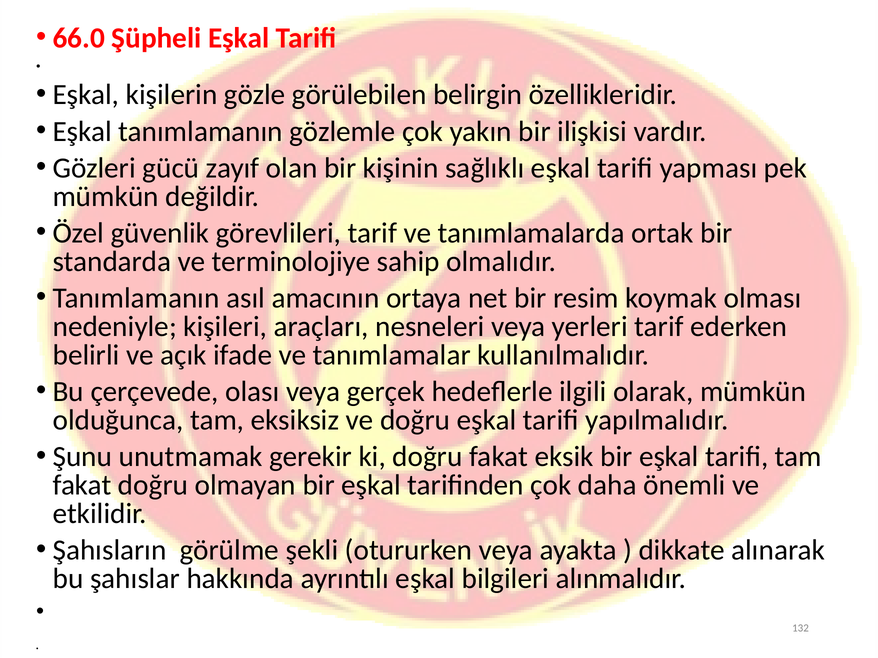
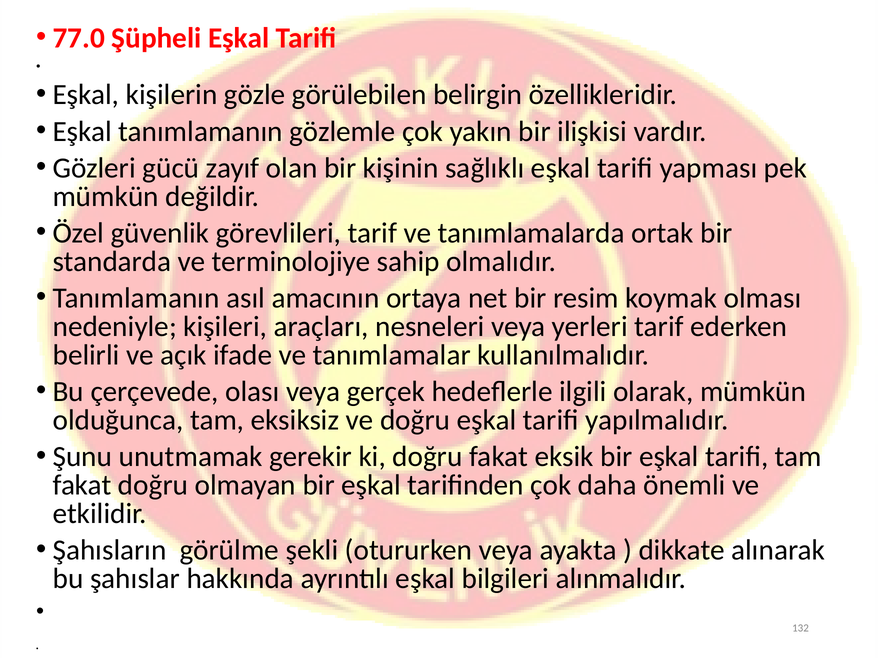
66.0: 66.0 -> 77.0
